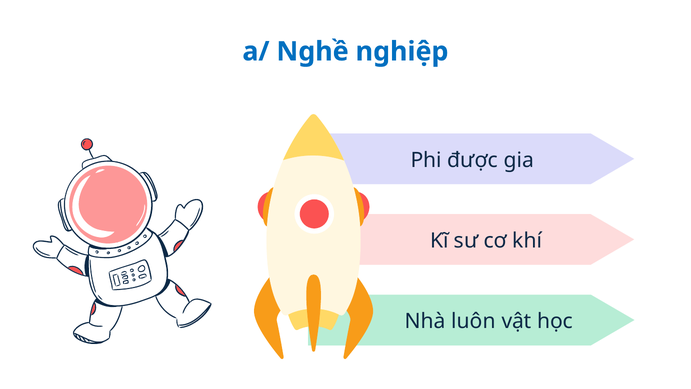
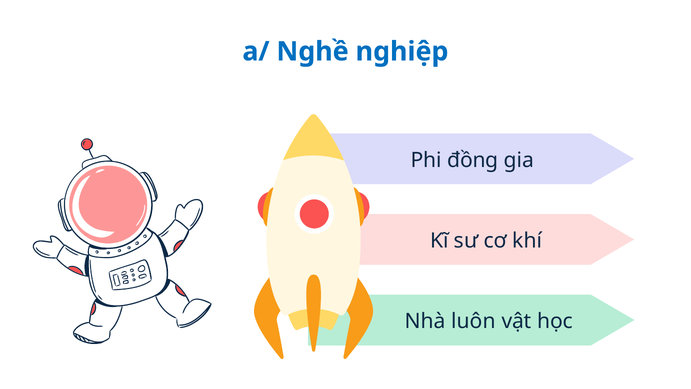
được: được -> đồng
